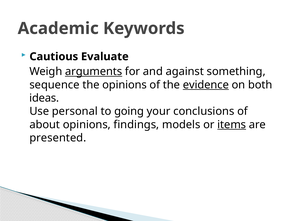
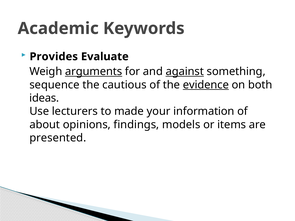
Cautious: Cautious -> Provides
against underline: none -> present
the opinions: opinions -> cautious
personal: personal -> lecturers
going: going -> made
conclusions: conclusions -> information
items underline: present -> none
